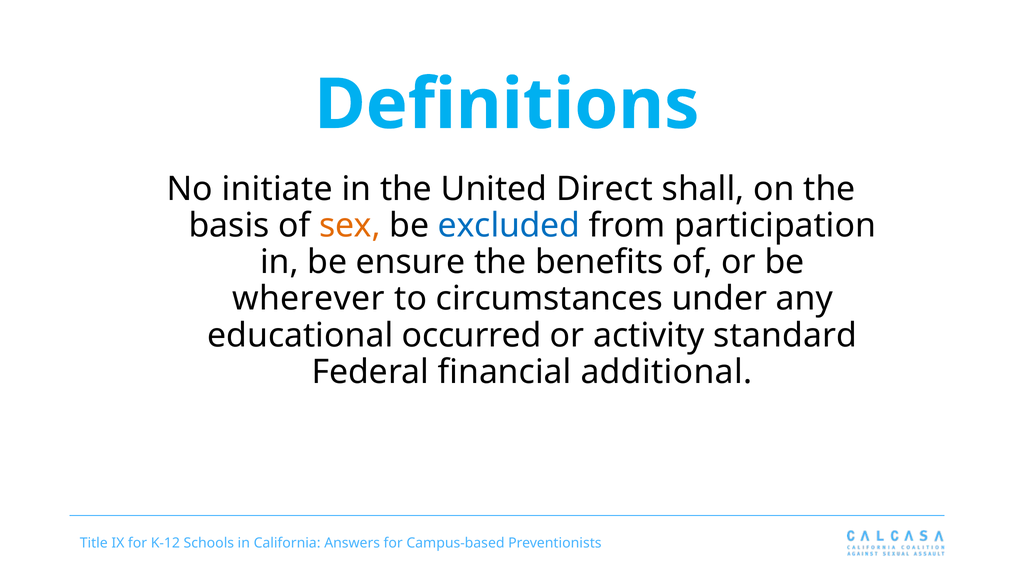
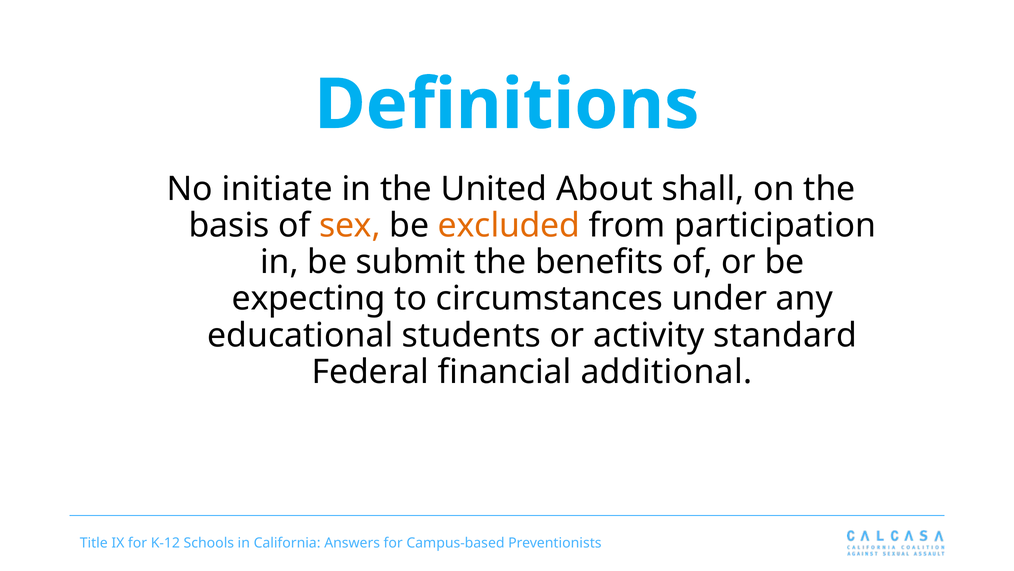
Direct: Direct -> About
excluded colour: blue -> orange
ensure: ensure -> submit
wherever: wherever -> expecting
occurred: occurred -> students
